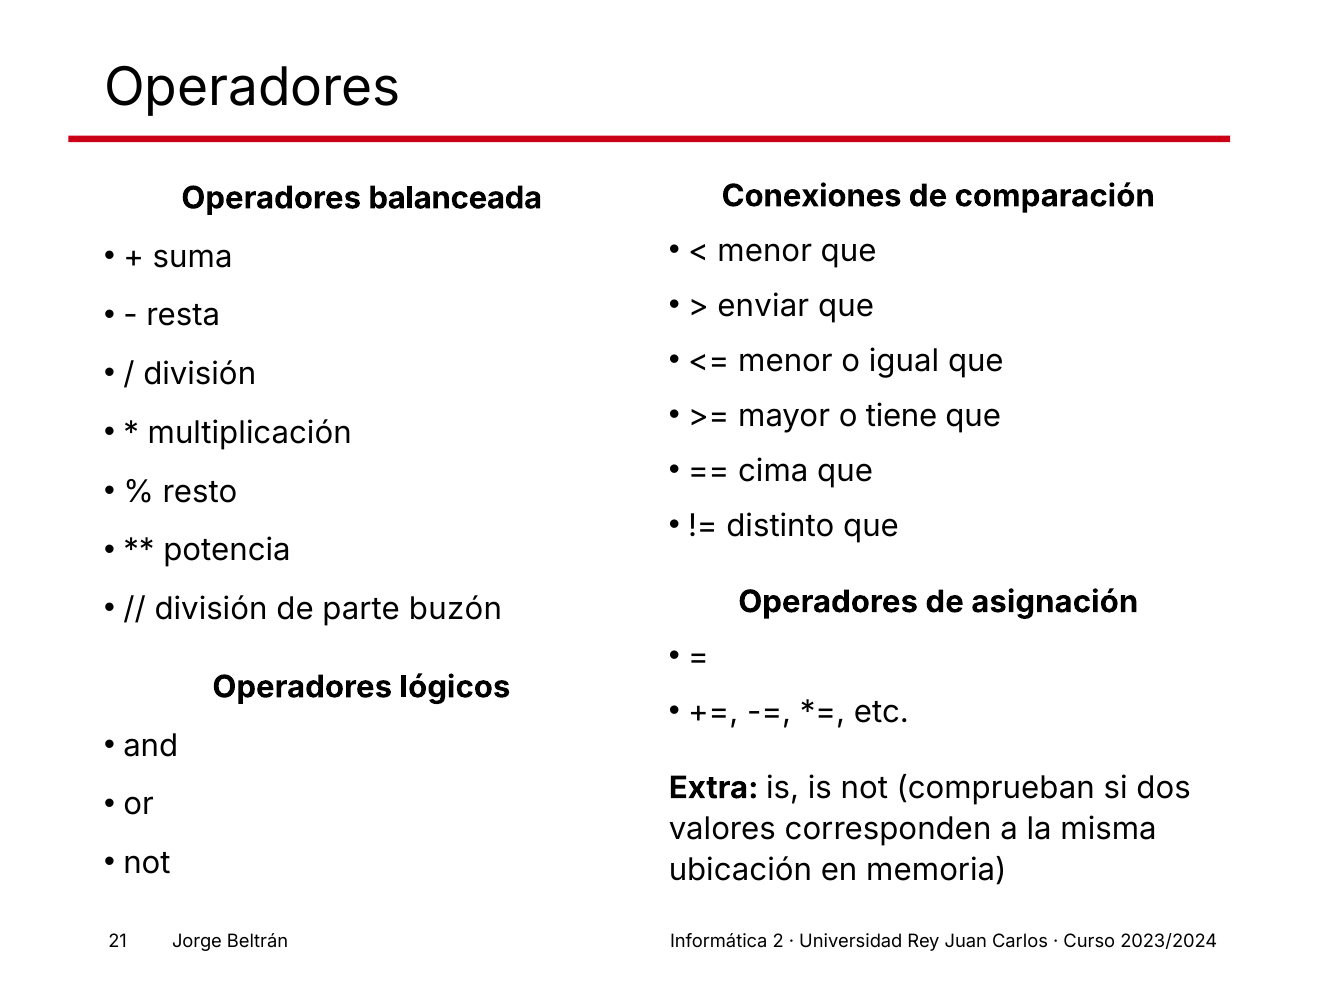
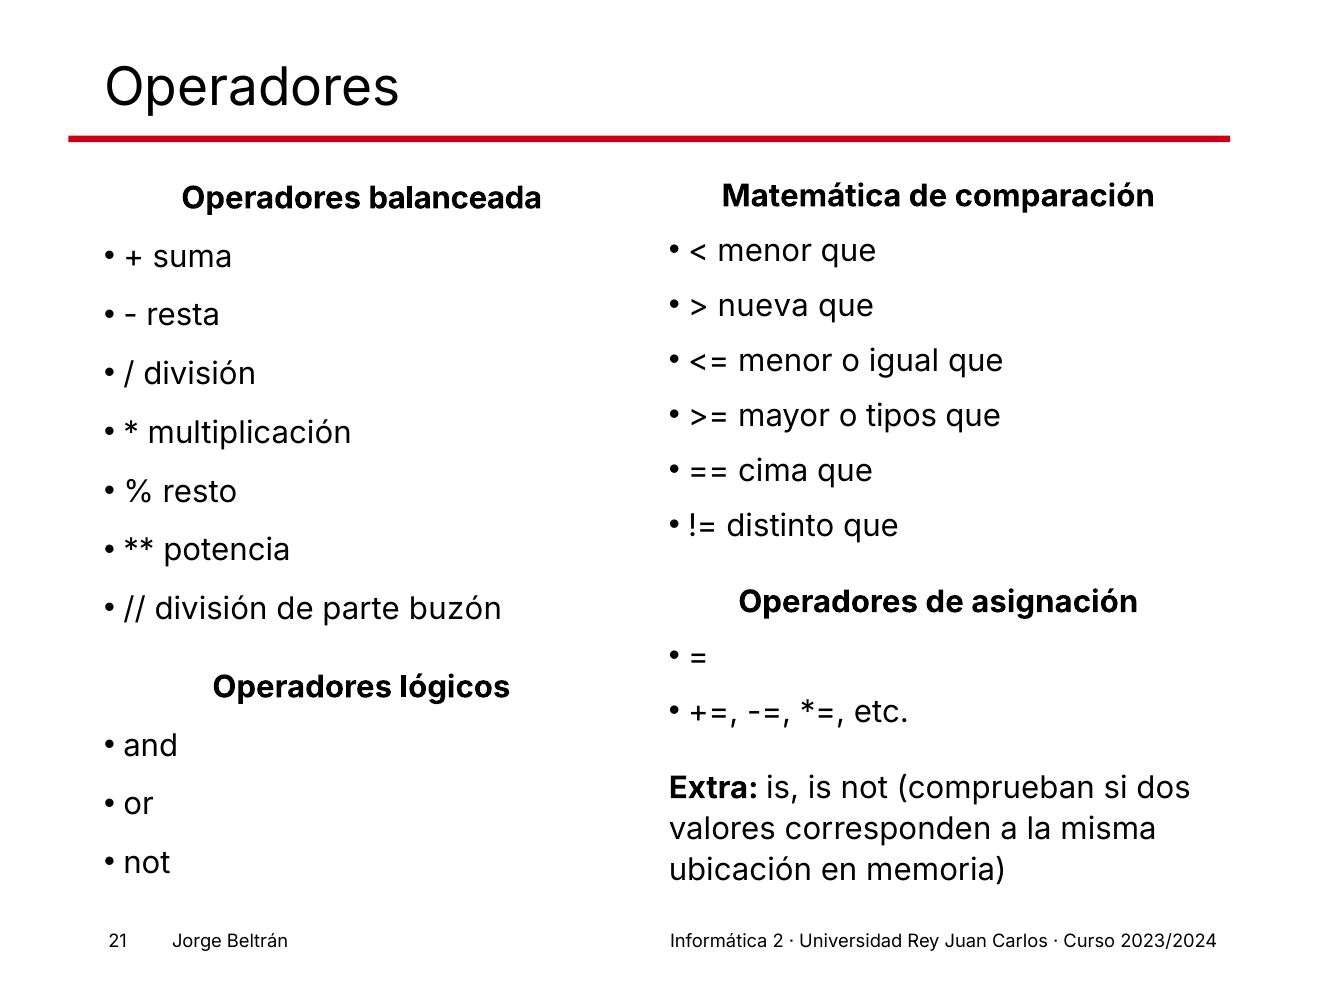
Conexiones: Conexiones -> Matemática
enviar: enviar -> nueva
tiene: tiene -> tipos
